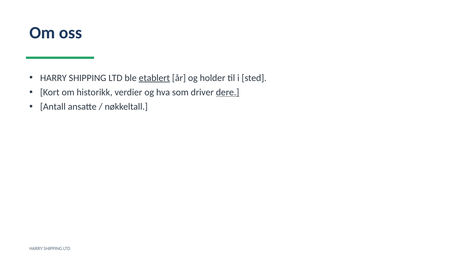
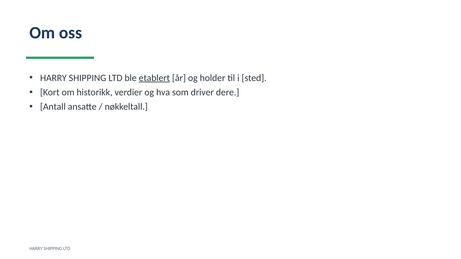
dere underline: present -> none
